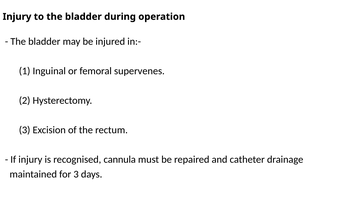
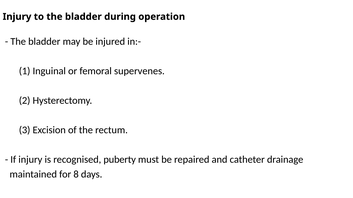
cannula: cannula -> puberty
for 3: 3 -> 8
